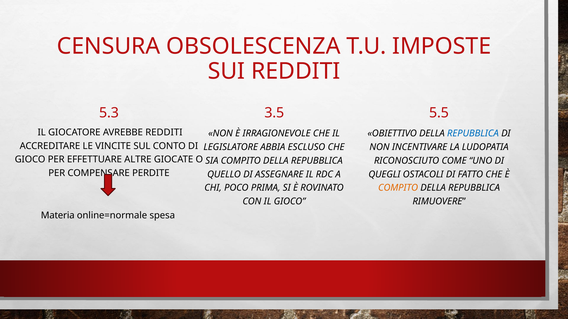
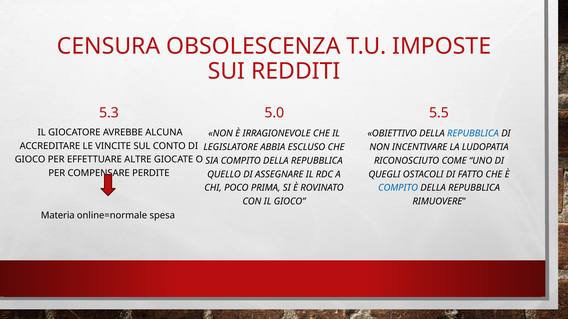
3.5: 3.5 -> 5.0
AVREBBE REDDITI: REDDITI -> ALCUNA
COMPITO at (398, 188) colour: orange -> blue
